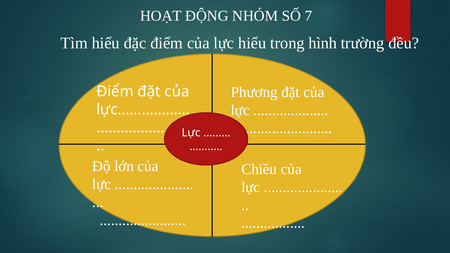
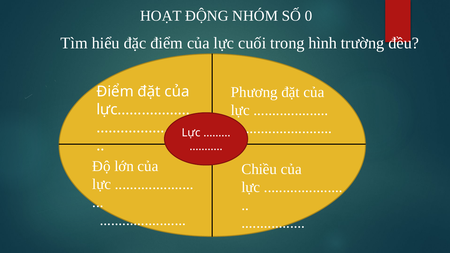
7: 7 -> 0
lực hiểu: hiểu -> cuối
